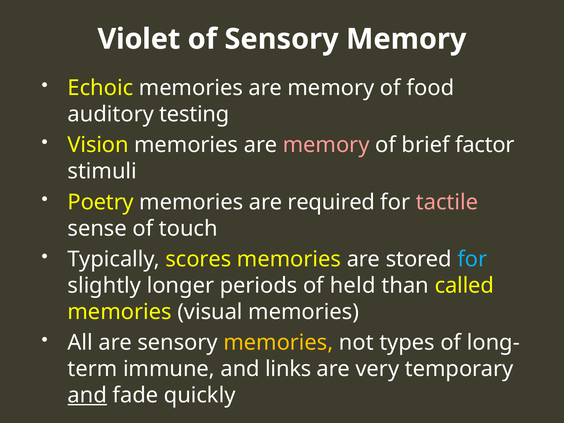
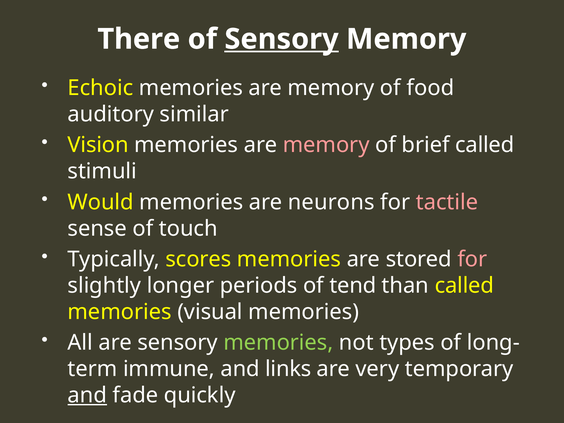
Violet: Violet -> There
Sensory at (282, 39) underline: none -> present
testing: testing -> similar
brief factor: factor -> called
Poetry: Poetry -> Would
required: required -> neurons
for at (472, 259) colour: light blue -> pink
held: held -> tend
memories at (278, 343) colour: yellow -> light green
